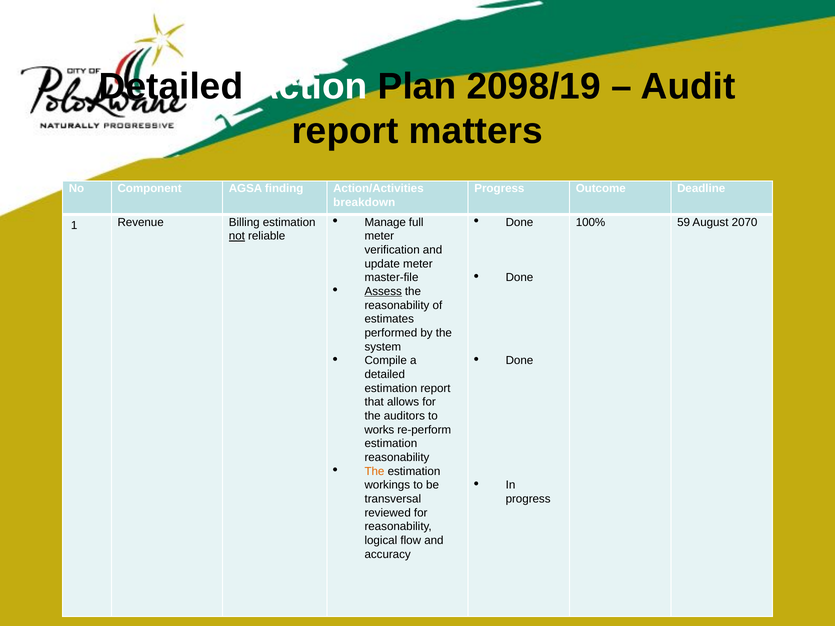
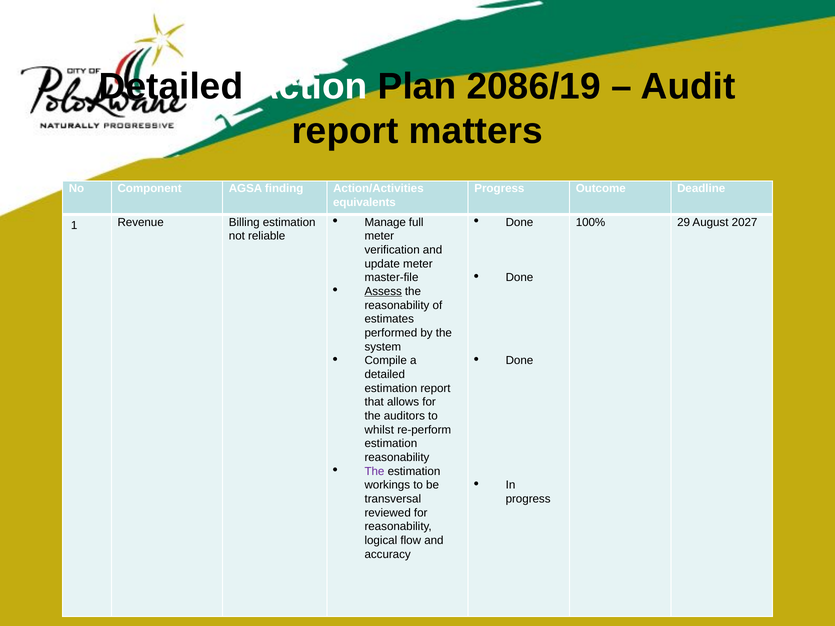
2098/19: 2098/19 -> 2086/19
breakdown: breakdown -> equivalents
59: 59 -> 29
2070: 2070 -> 2027
not underline: present -> none
works: works -> whilst
The at (375, 471) colour: orange -> purple
